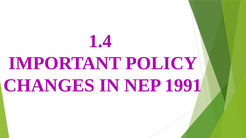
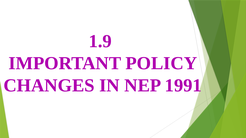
1.4: 1.4 -> 1.9
